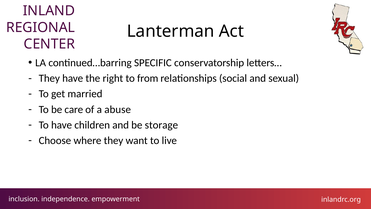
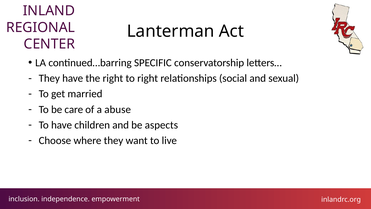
to from: from -> right
storage: storage -> aspects
